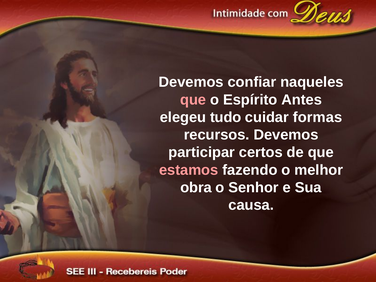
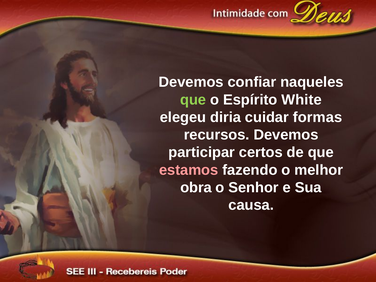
que at (193, 100) colour: pink -> light green
Antes: Antes -> White
tudo: tudo -> diria
